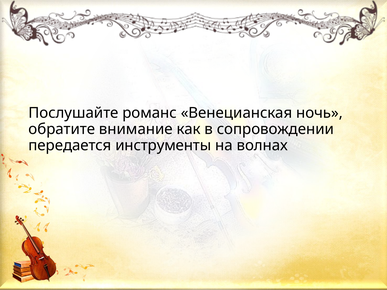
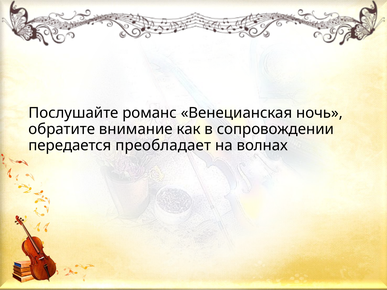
инструменты: инструменты -> преобладает
